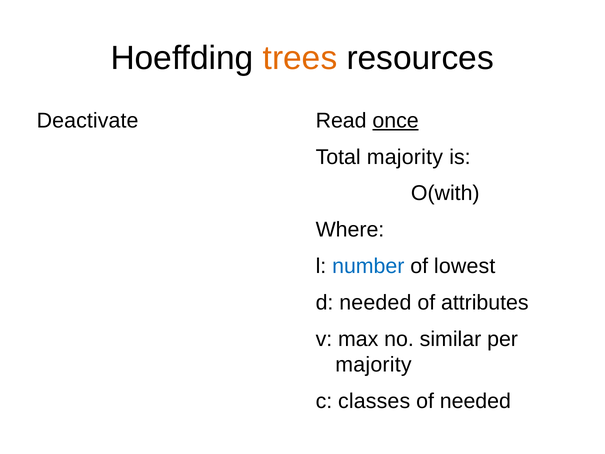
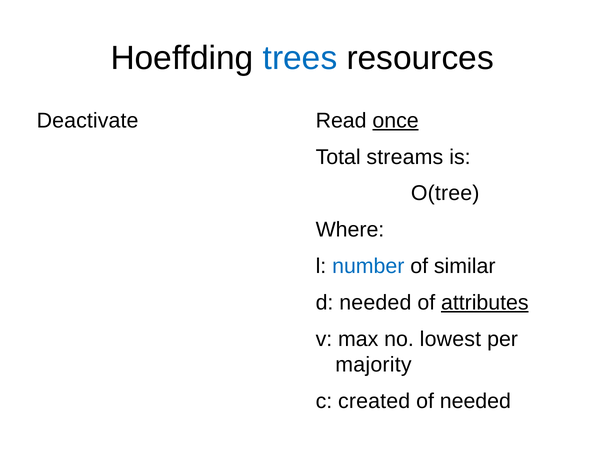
trees colour: orange -> blue
Total majority: majority -> streams
O(with: O(with -> O(tree
lowest: lowest -> similar
attributes underline: none -> present
similar: similar -> lowest
classes: classes -> created
